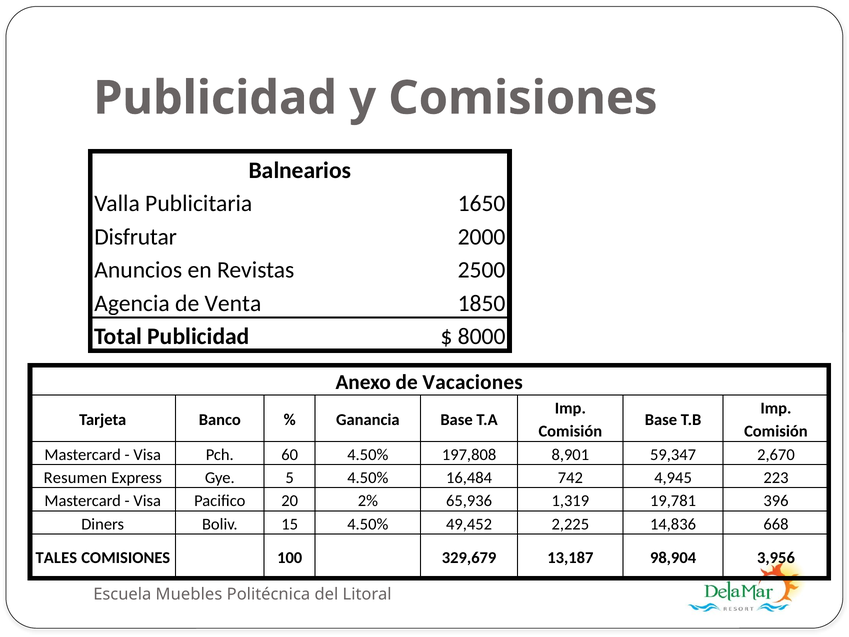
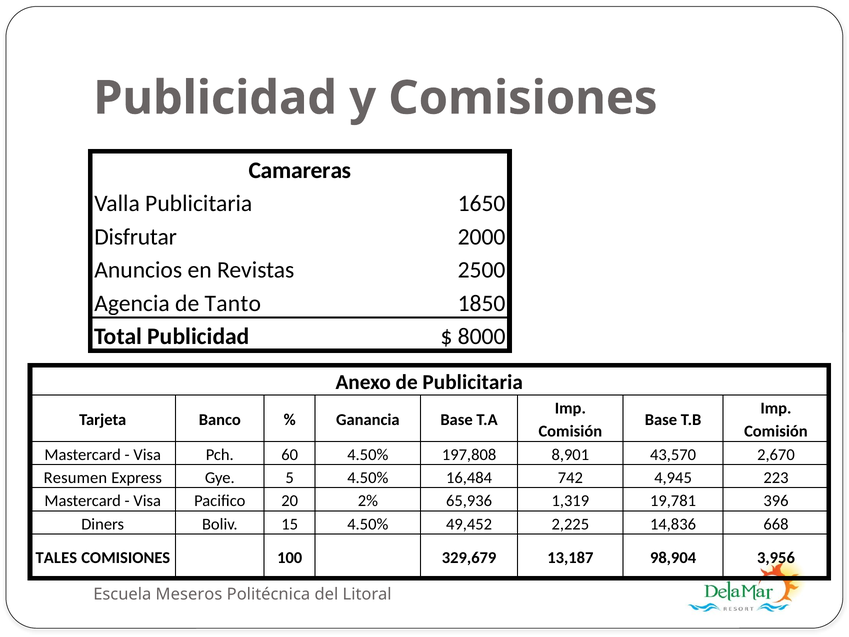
Balnearios: Balnearios -> Camareras
Venta: Venta -> Tanto
de Vacaciones: Vacaciones -> Publicitaria
59,347: 59,347 -> 43,570
Muebles: Muebles -> Meseros
